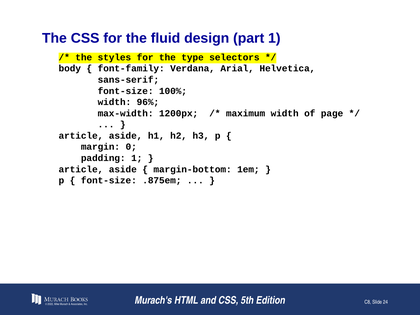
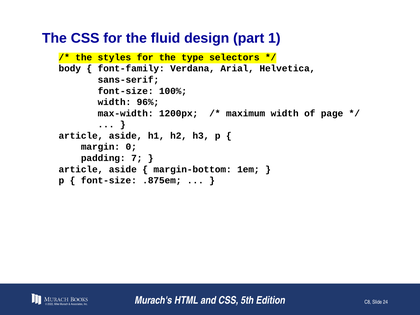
padding 1: 1 -> 7
